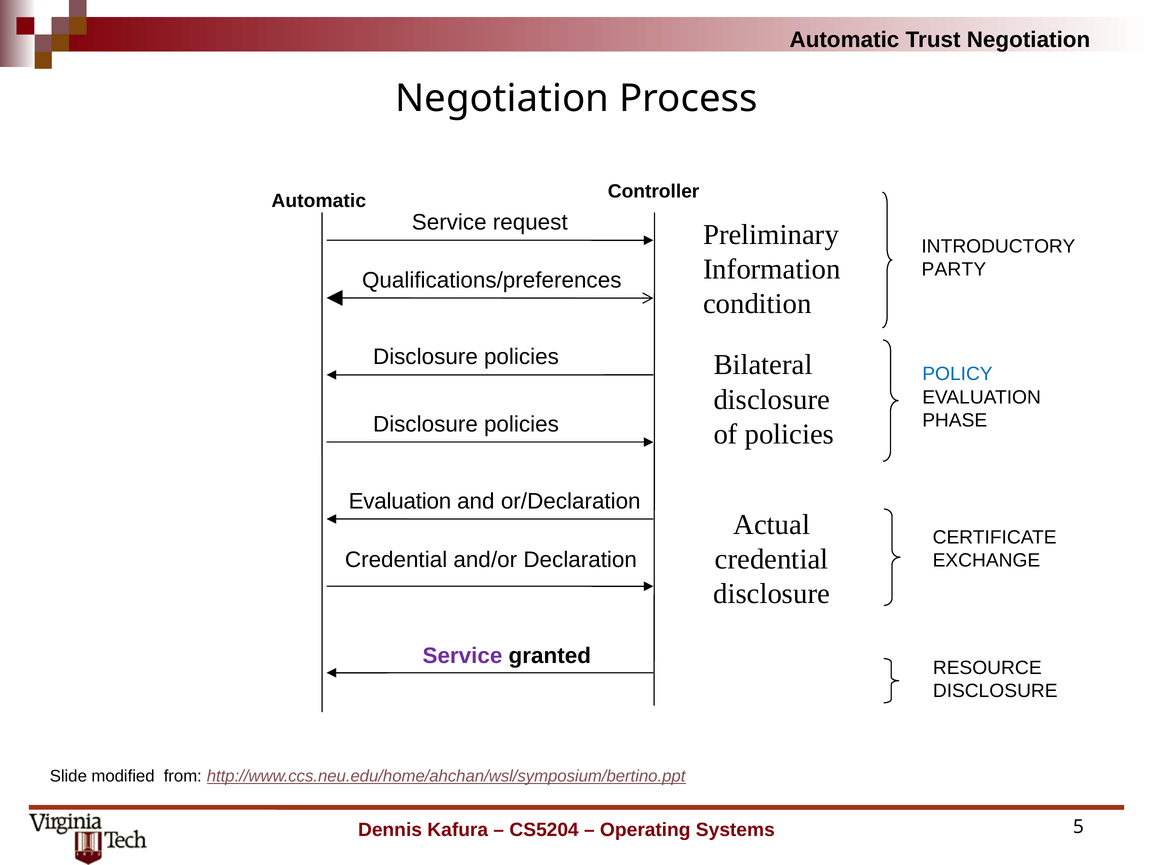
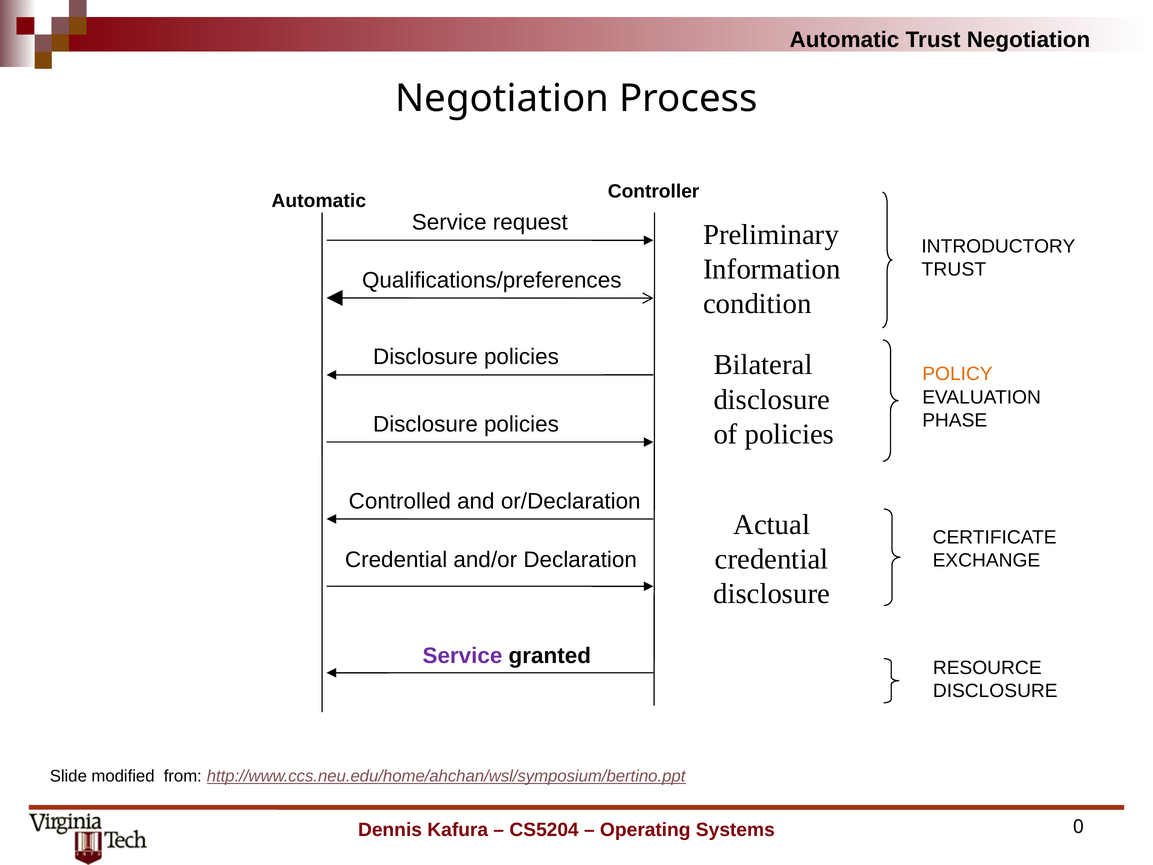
PARTY at (954, 269): PARTY -> TRUST
POLICY colour: blue -> orange
Evaluation at (400, 501): Evaluation -> Controlled
5: 5 -> 0
